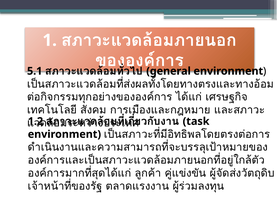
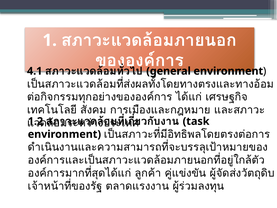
5.1: 5.1 -> 4.1
